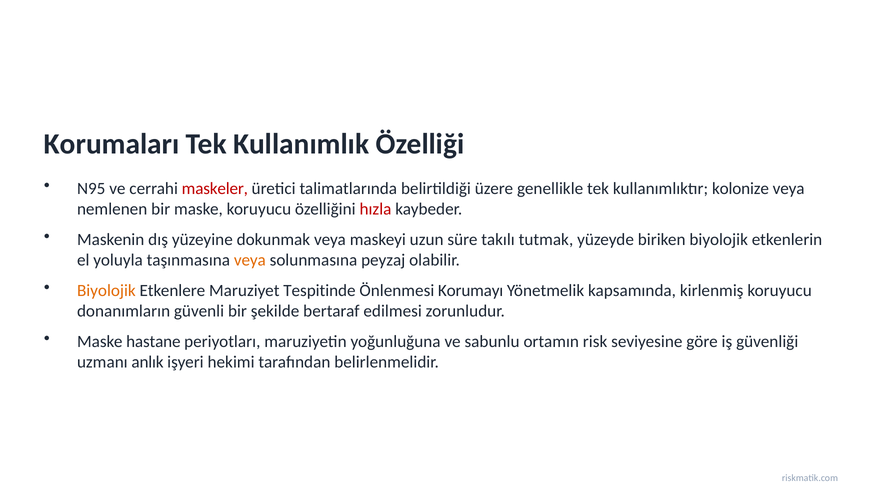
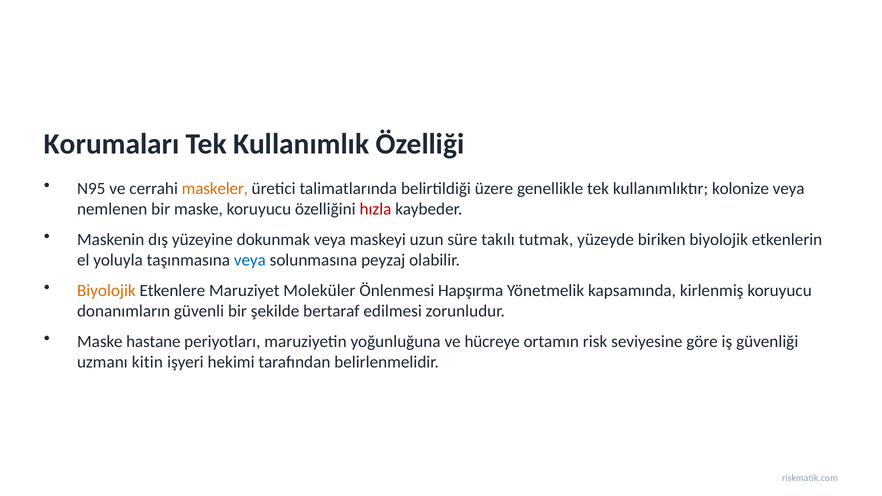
maskeler colour: red -> orange
veya at (250, 260) colour: orange -> blue
Tespitinde: Tespitinde -> Moleküler
Korumayı: Korumayı -> Hapşırma
sabunlu: sabunlu -> hücreye
anlık: anlık -> kitin
